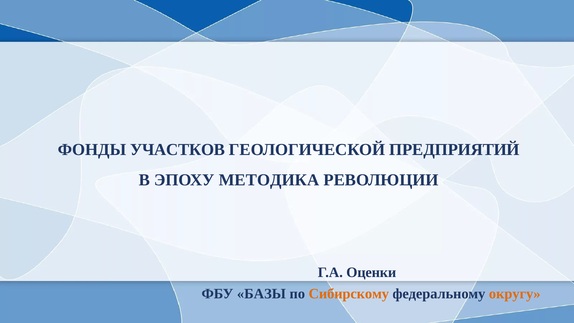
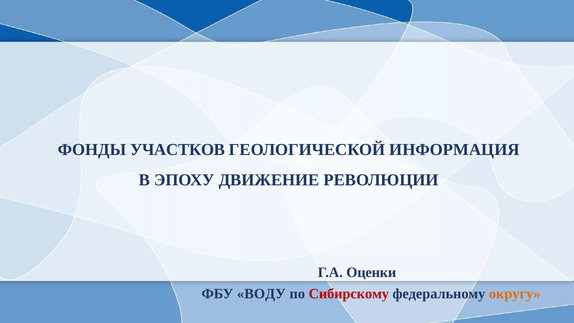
ПРЕДПРИЯТИЙ: ПРЕДПРИЯТИЙ -> ИНФОРМАЦИЯ
МЕТОДИКА: МЕТОДИКА -> ДВИЖЕНИЕ
БАЗЫ: БАЗЫ -> ВОДУ
Сибирскому colour: orange -> red
